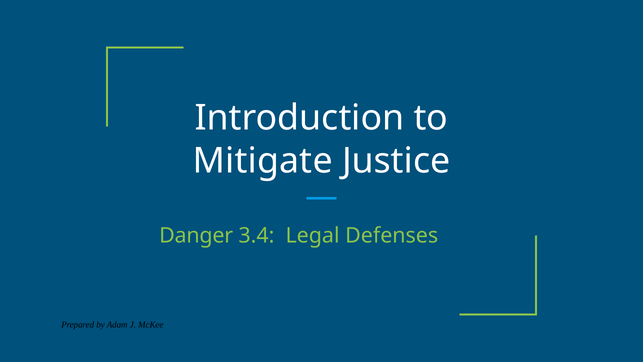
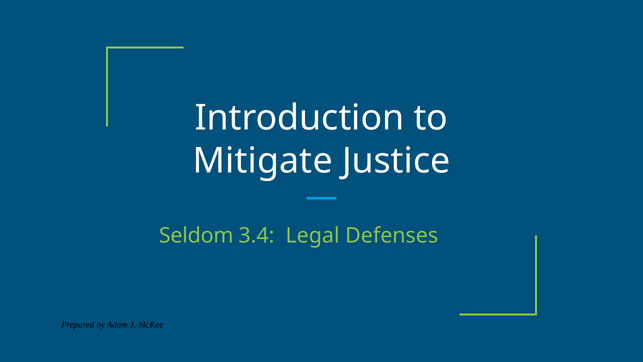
Danger: Danger -> Seldom
